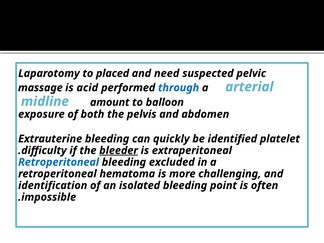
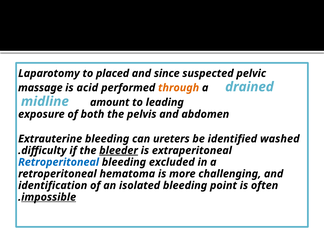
need: need -> since
through colour: blue -> orange
arterial: arterial -> drained
balloon: balloon -> leading
quickly: quickly -> ureters
platelet: platelet -> washed
impossible underline: none -> present
